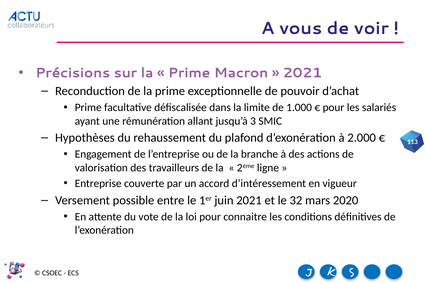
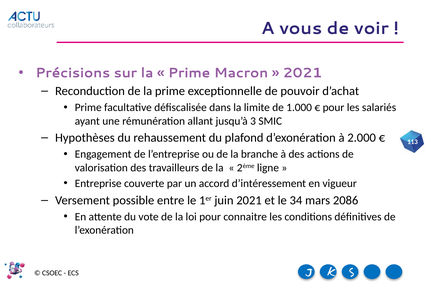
32: 32 -> 34
2020: 2020 -> 2086
